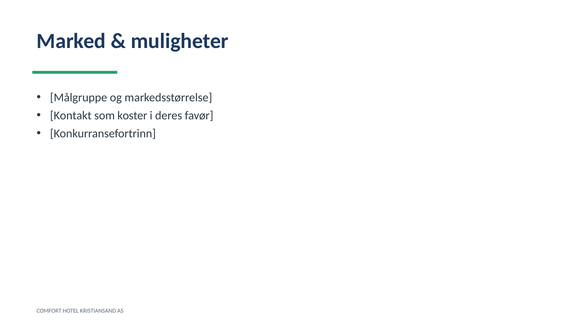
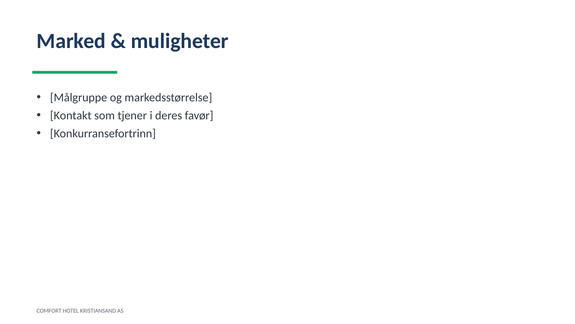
koster: koster -> tjener
